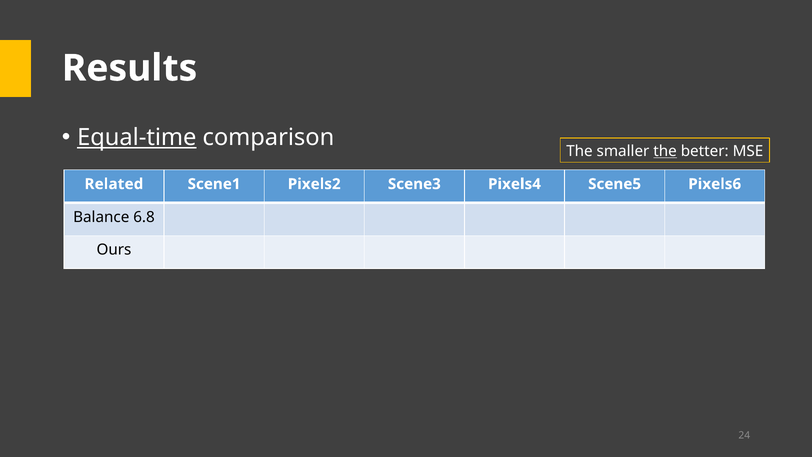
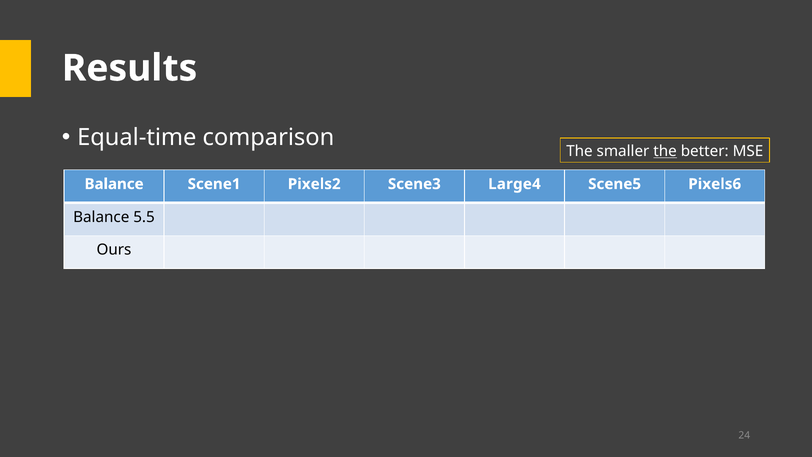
Equal-time underline: present -> none
Related at (114, 184): Related -> Balance
Pixels4: Pixels4 -> Large4
6.8: 6.8 -> 5.5
